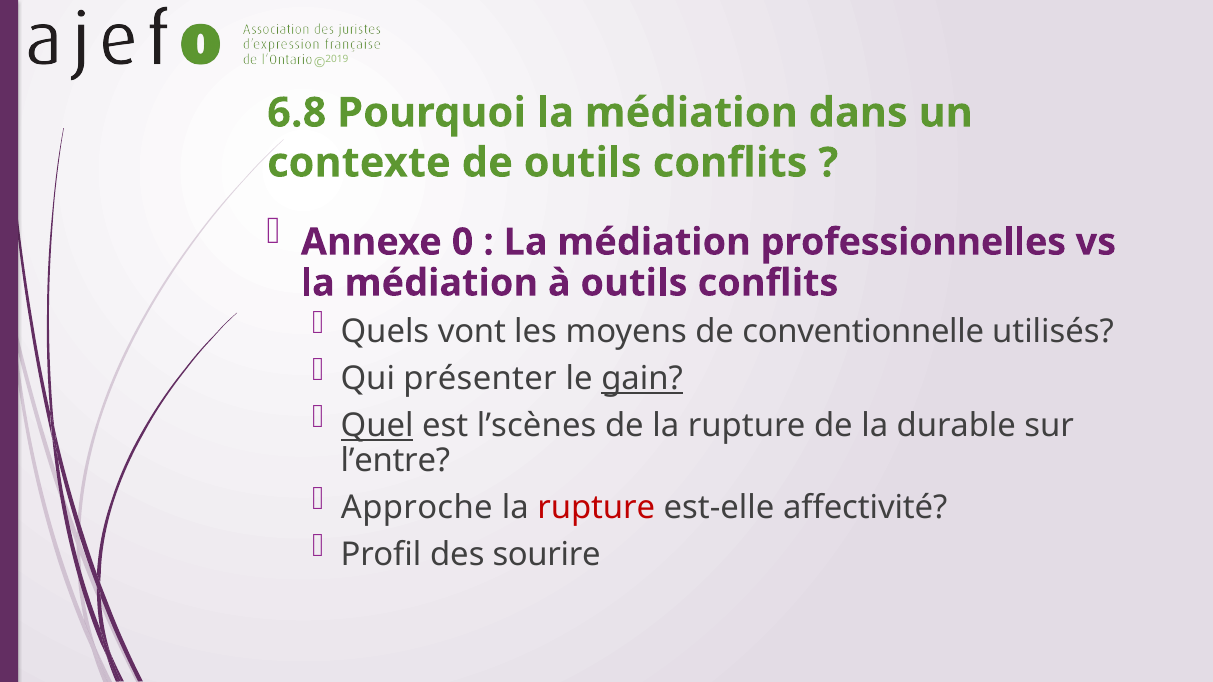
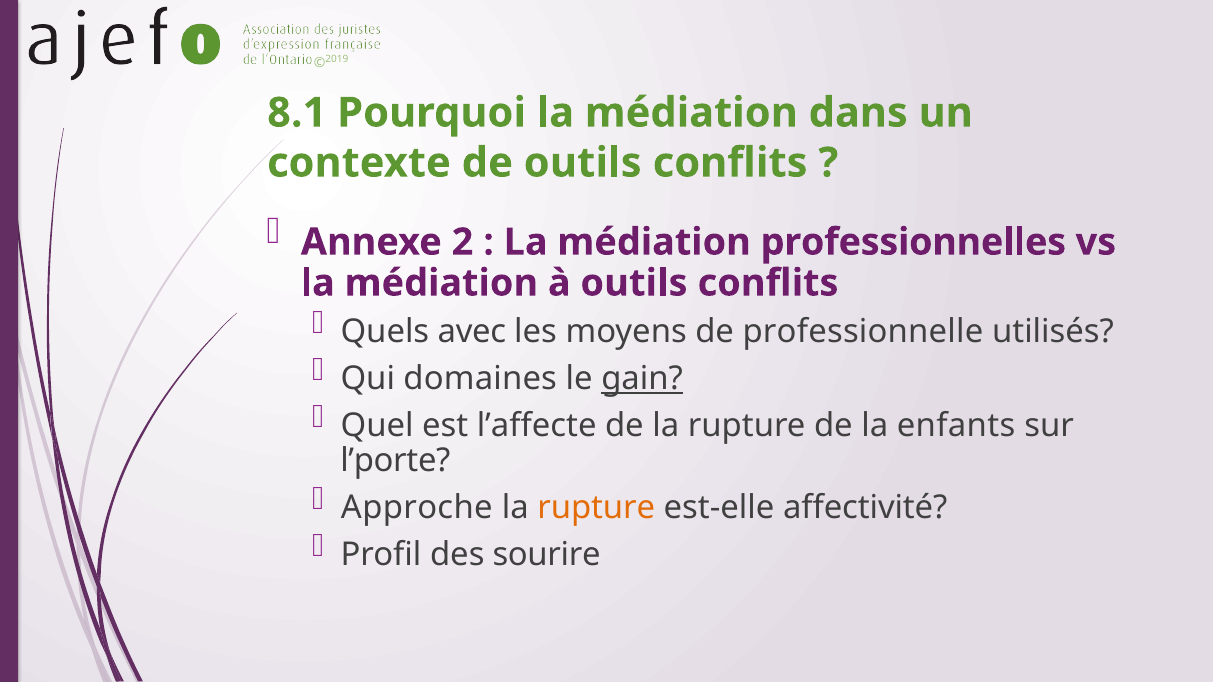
6.8: 6.8 -> 8.1
0: 0 -> 2
vont: vont -> avec
conventionnelle: conventionnelle -> professionnelle
présenter: présenter -> domaines
Quel underline: present -> none
l’scènes: l’scènes -> l’affecte
durable: durable -> enfants
l’entre: l’entre -> l’porte
rupture at (596, 508) colour: red -> orange
